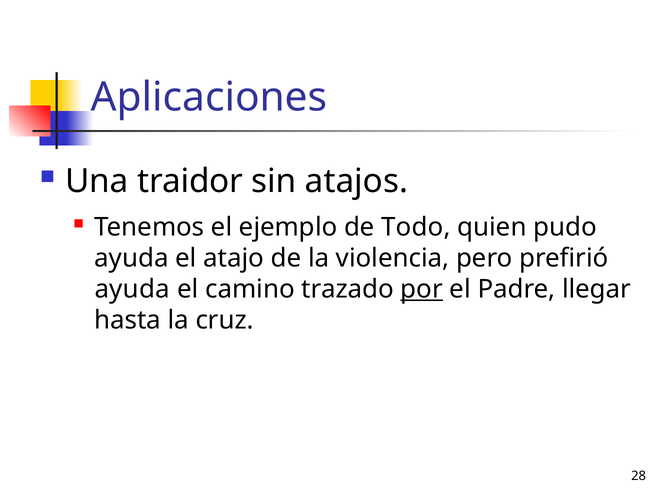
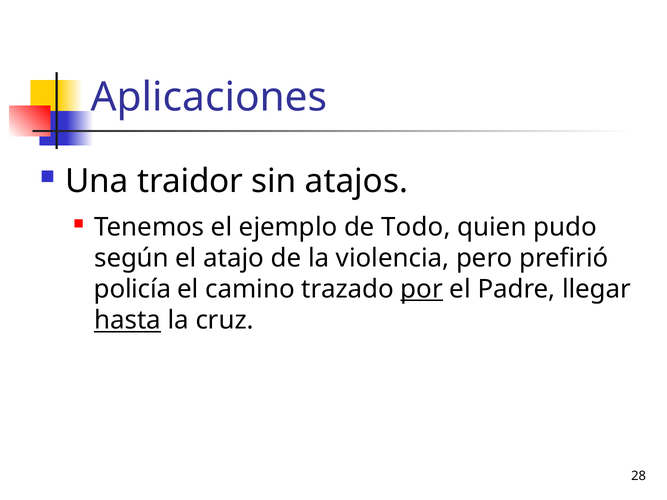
ayuda at (131, 258): ayuda -> según
ayuda at (132, 289): ayuda -> policía
hasta underline: none -> present
